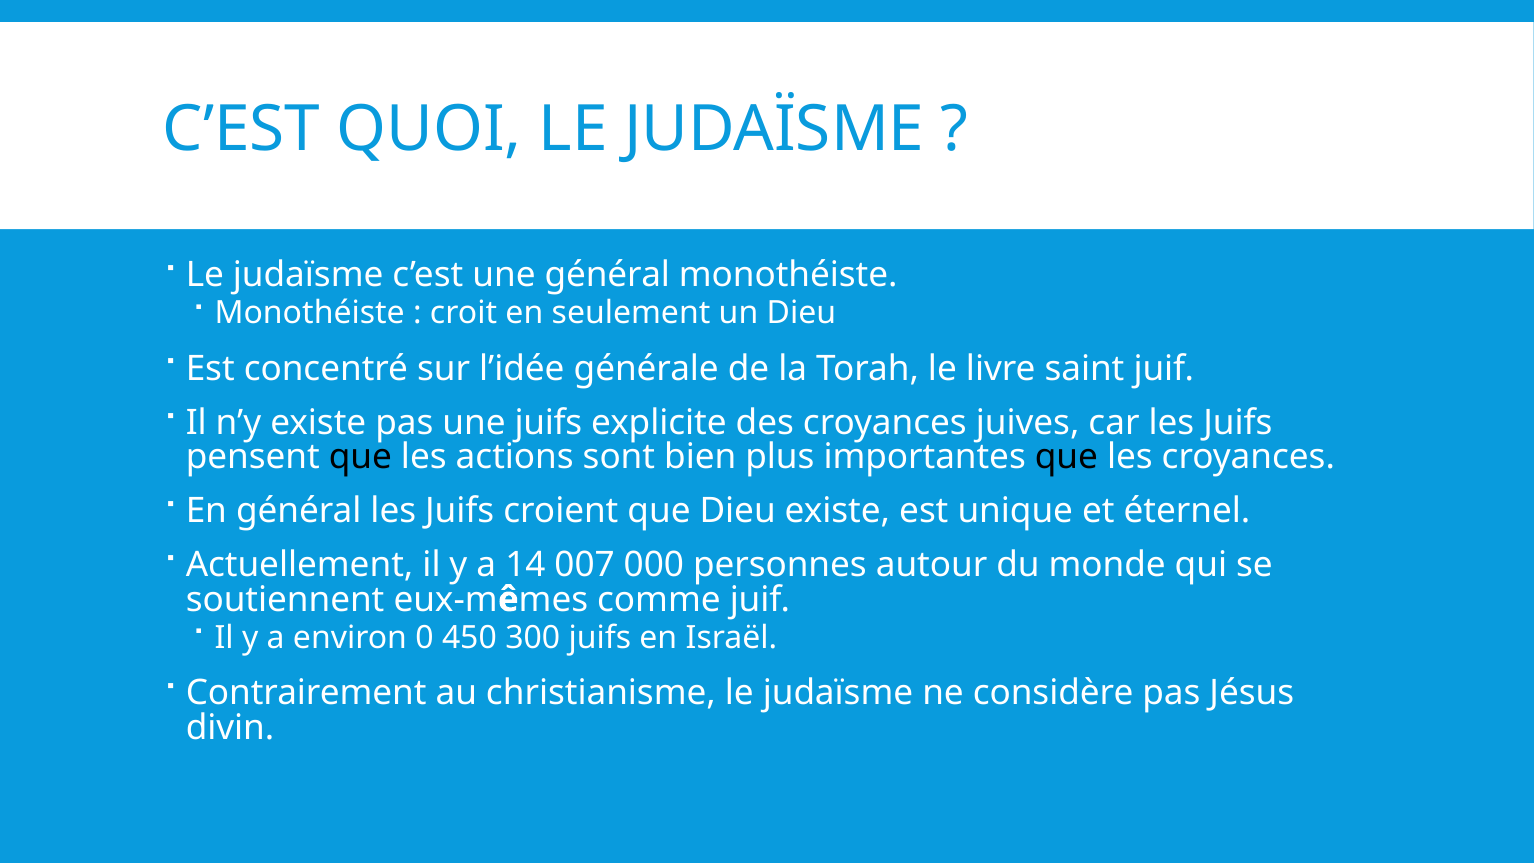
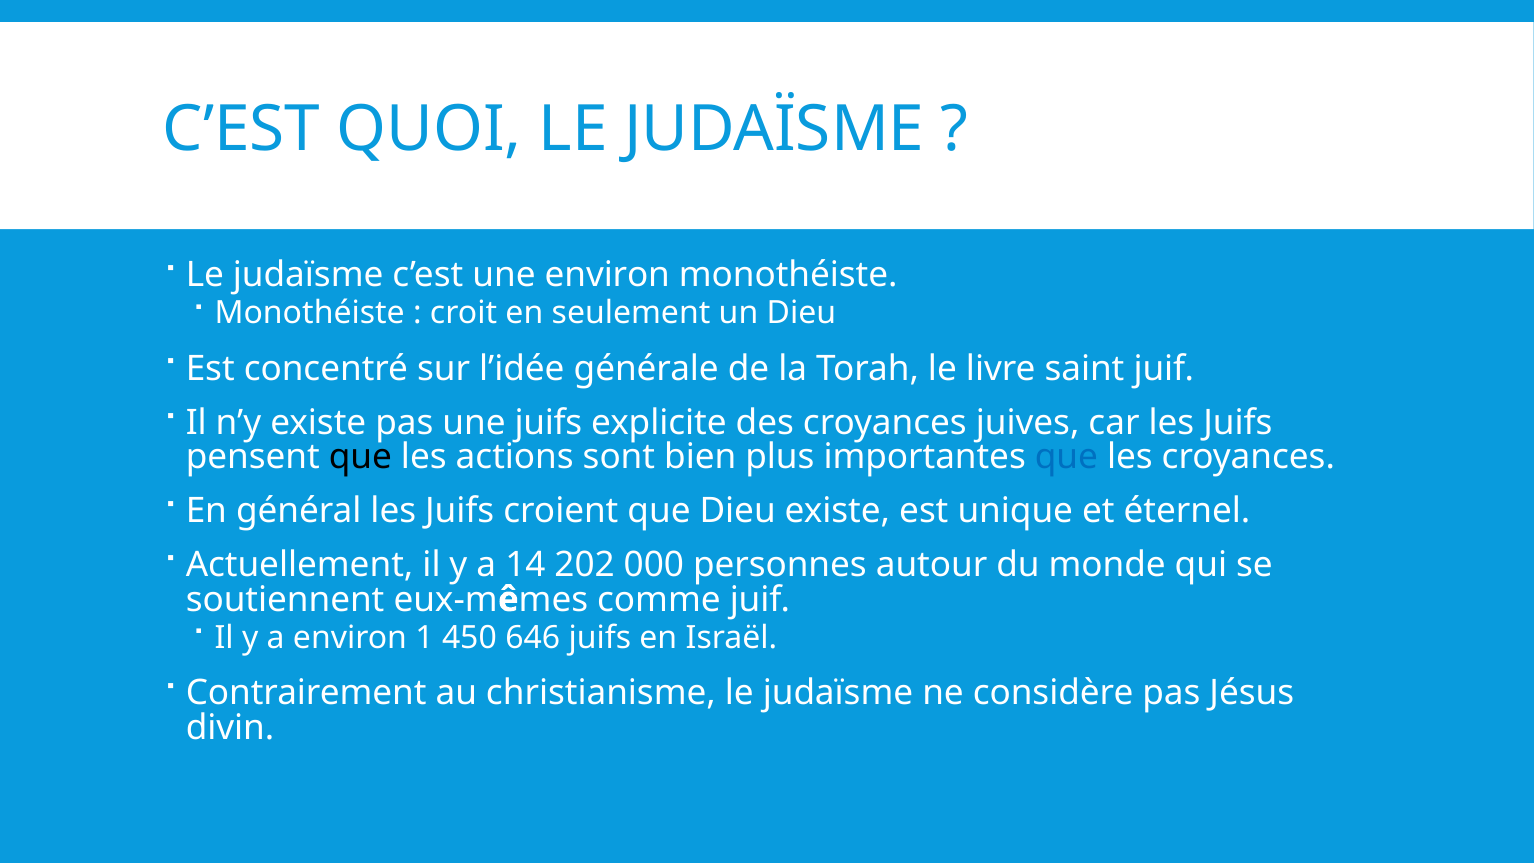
une général: général -> environ
que at (1066, 457) colour: black -> blue
007: 007 -> 202
0: 0 -> 1
300: 300 -> 646
